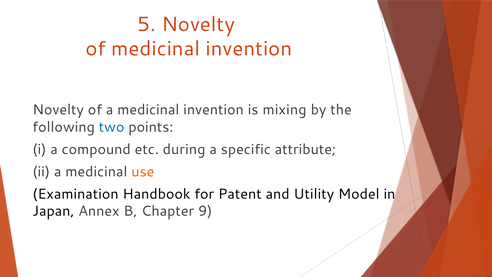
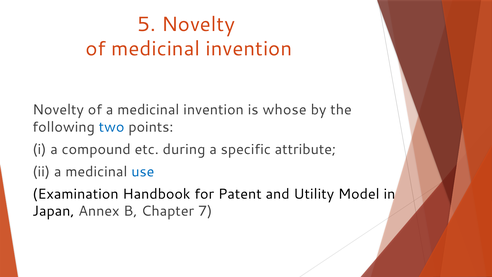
mixing: mixing -> whose
use colour: orange -> blue
9: 9 -> 7
